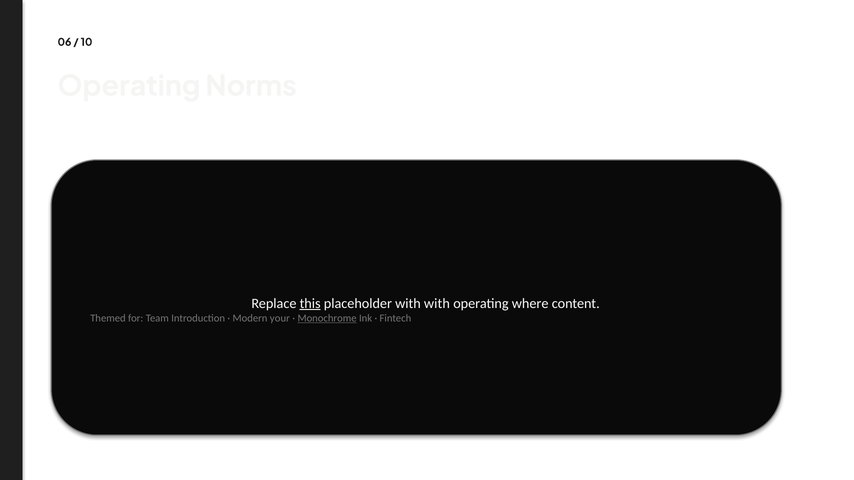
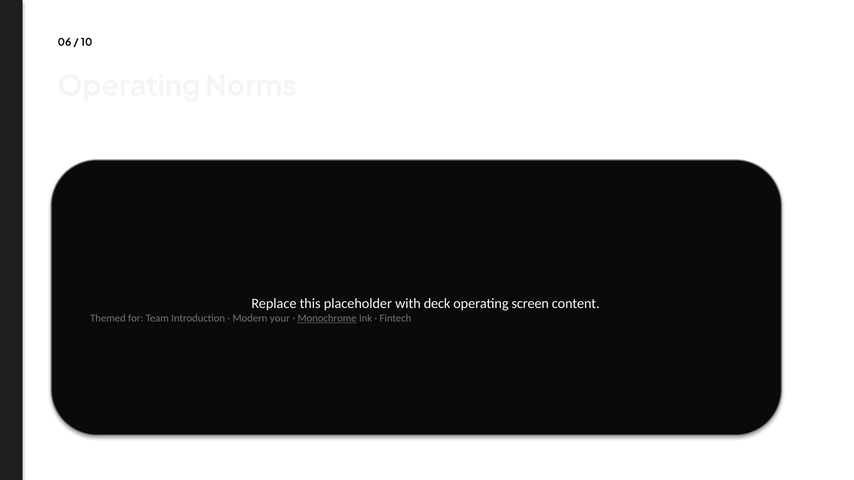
this underline: present -> none
with with: with -> deck
where: where -> screen
